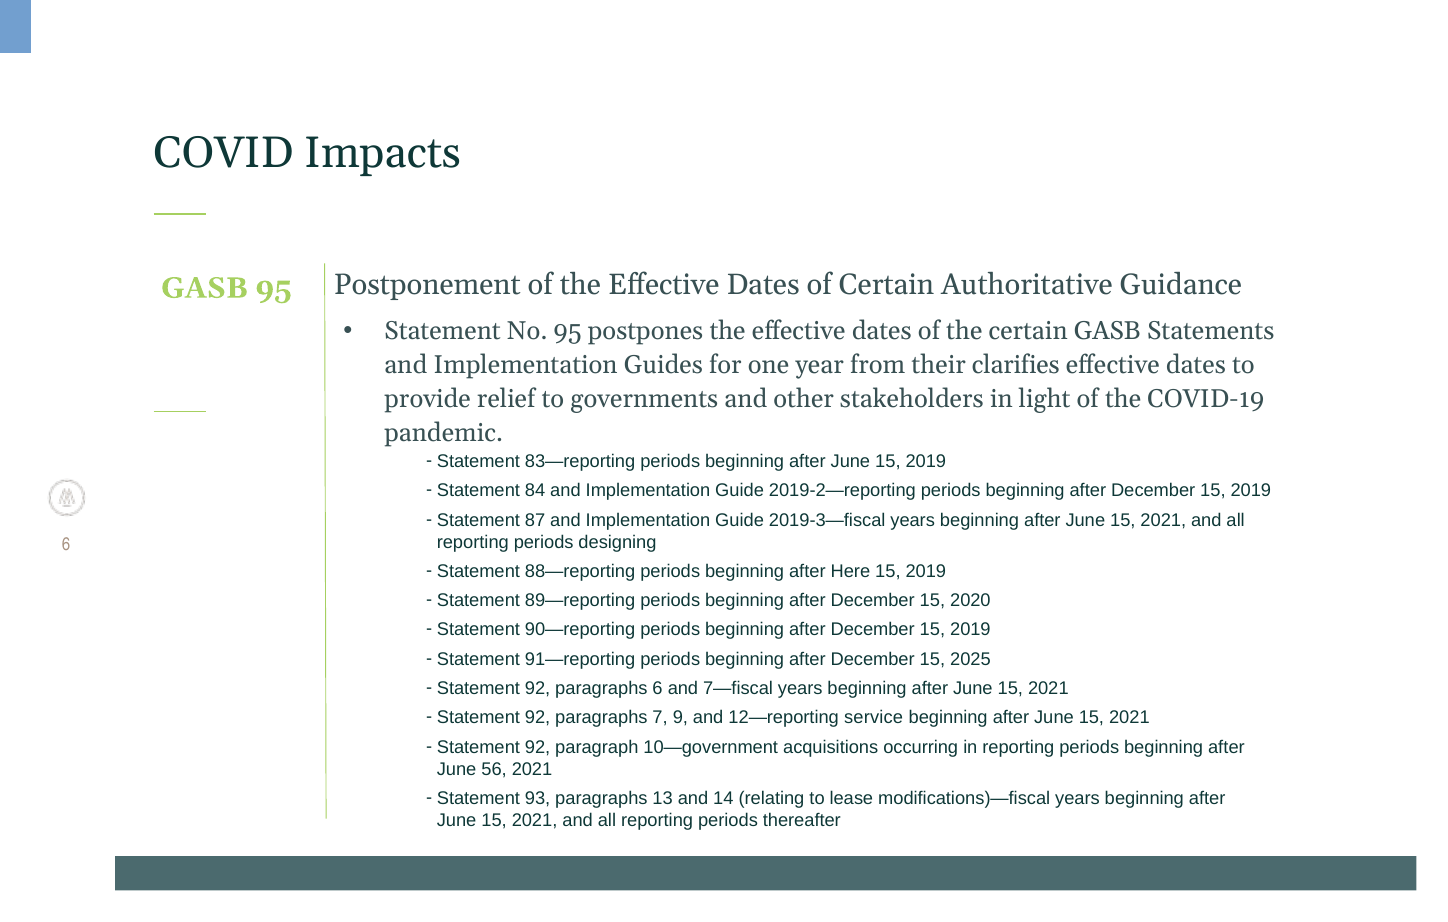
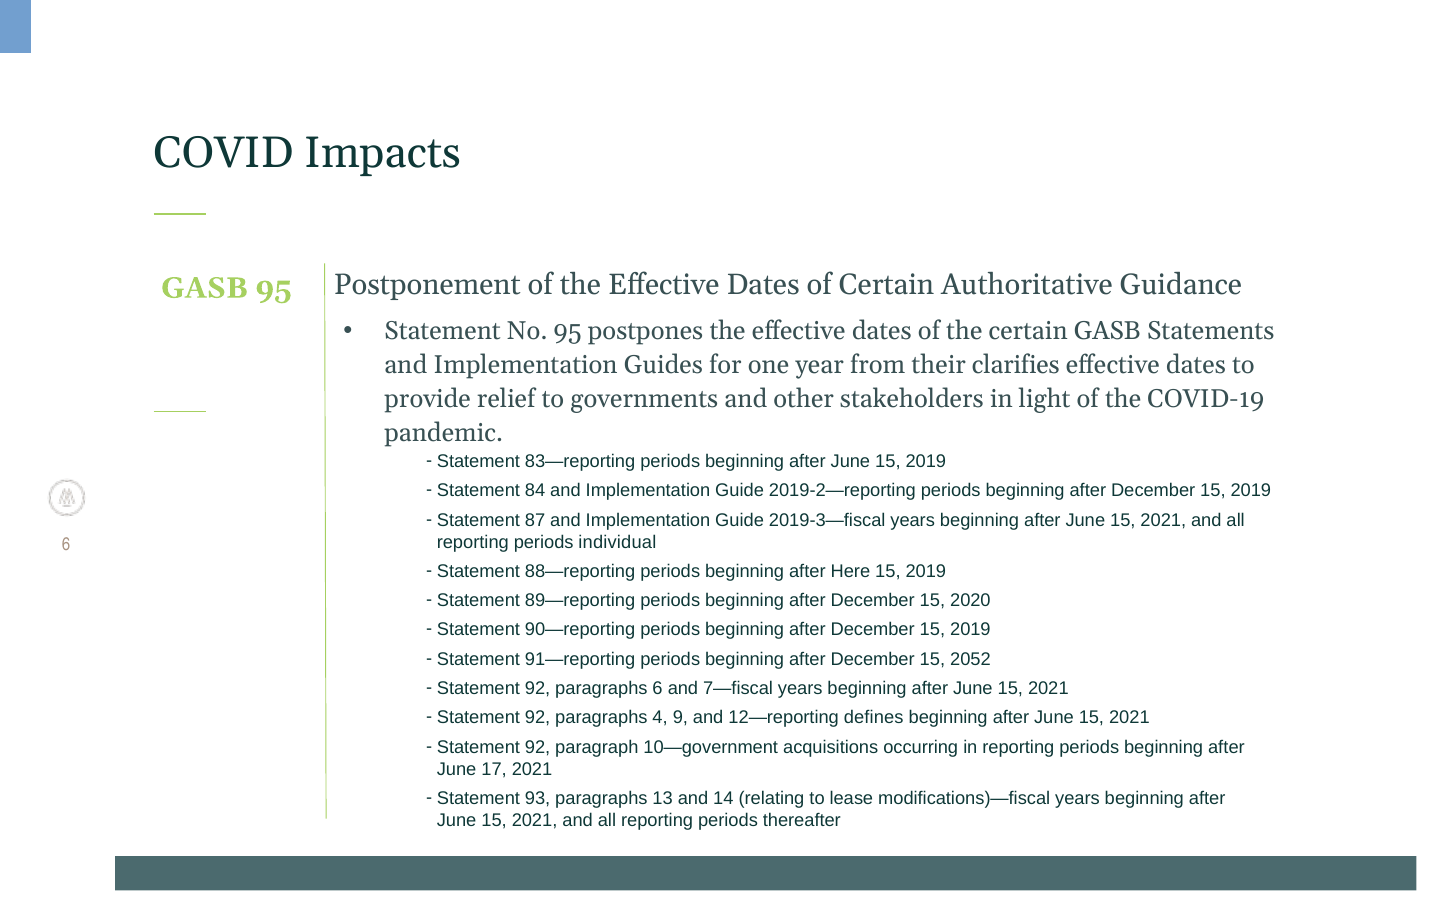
designing: designing -> individual
2025: 2025 -> 2052
7: 7 -> 4
service: service -> defines
56: 56 -> 17
